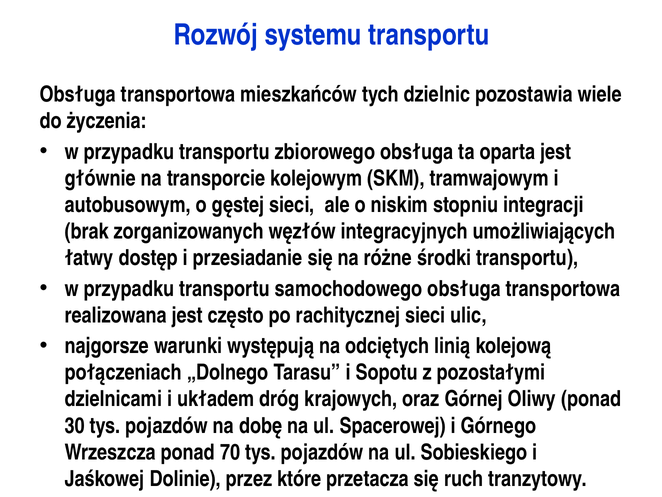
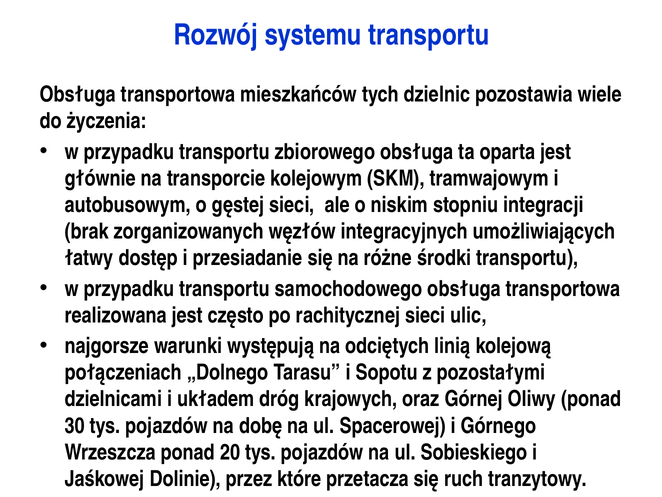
70: 70 -> 20
